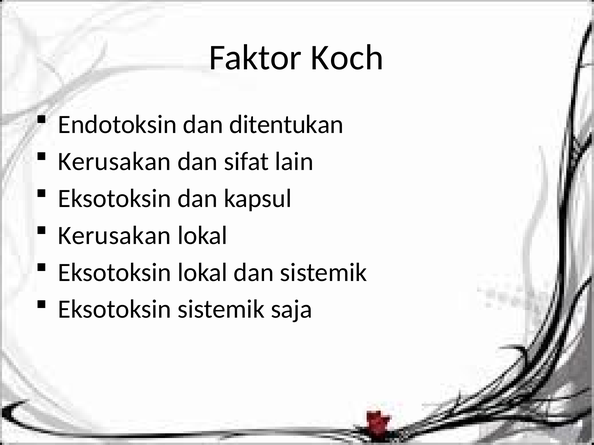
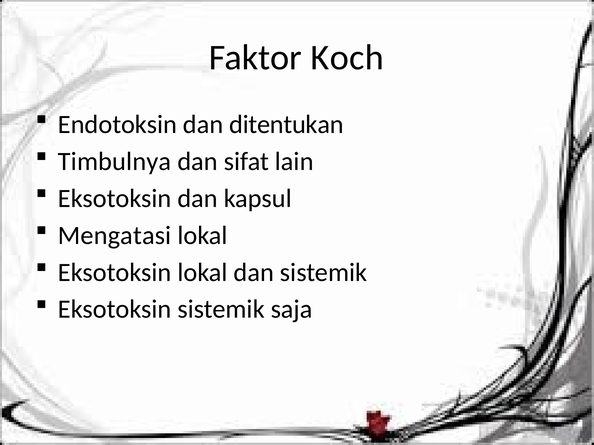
Kerusakan at (115, 162): Kerusakan -> Timbulnya
Kerusakan at (115, 236): Kerusakan -> Mengatasi
